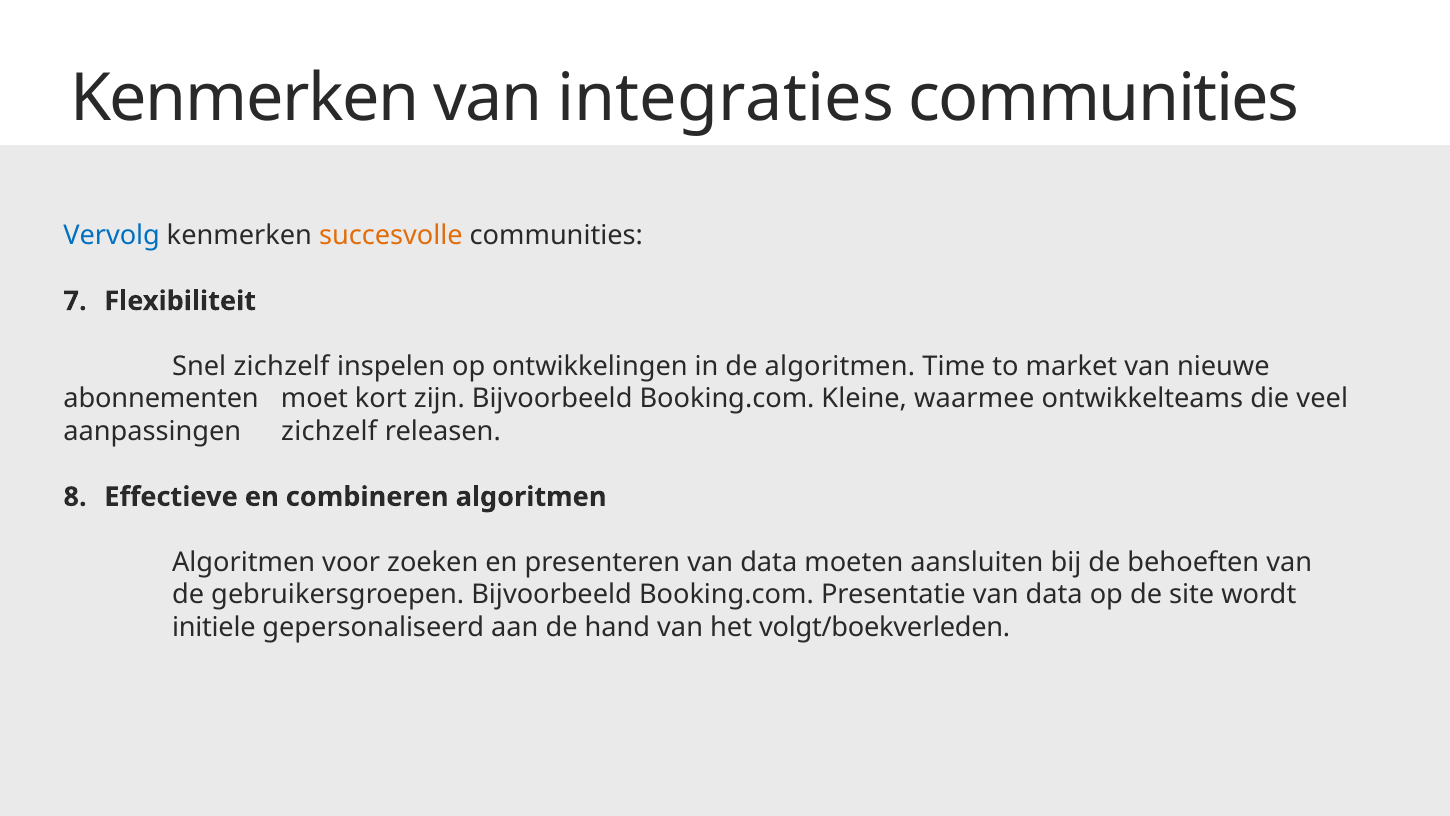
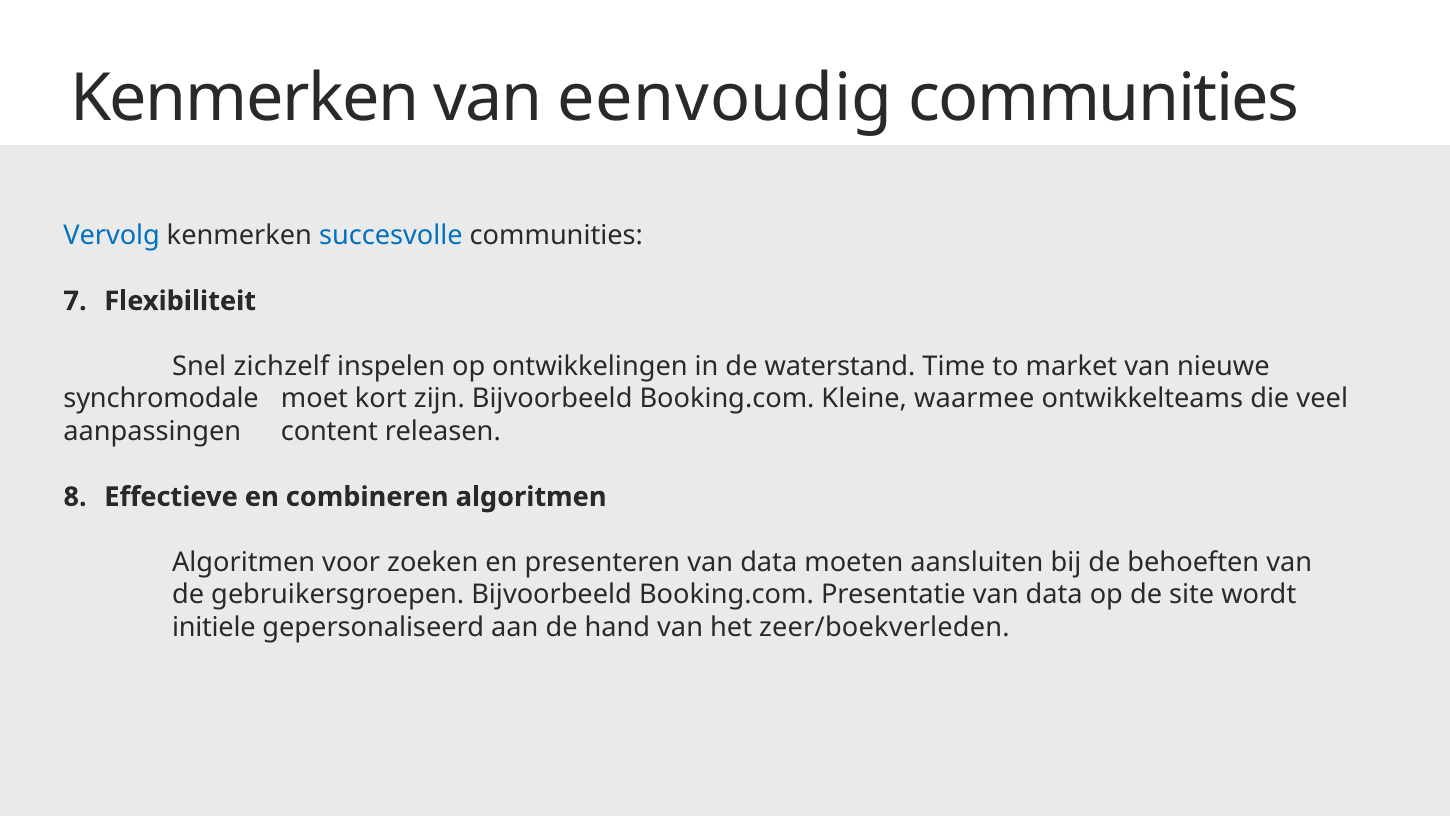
integraties: integraties -> eenvoudig
succesvolle colour: orange -> blue
de algoritmen: algoritmen -> waterstand
abonnementen: abonnementen -> synchromodale
aanpassingen zichzelf: zichzelf -> content
volgt/boekverleden: volgt/boekverleden -> zeer/boekverleden
